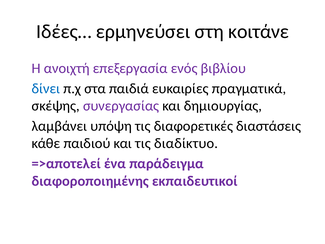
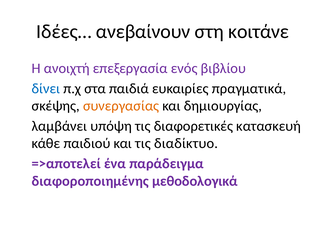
ερμηνεύσει: ερμηνεύσει -> ανεβαίνουν
συνεργασίας colour: purple -> orange
διαστάσεις: διαστάσεις -> κατασκευή
εκπαιδευτικοί: εκπαιδευτικοί -> μεθοδολογικά
